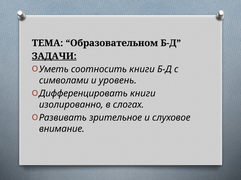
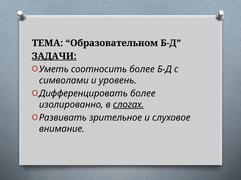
соотносить книги: книги -> более
книги at (143, 94): книги -> более
слогах underline: none -> present
